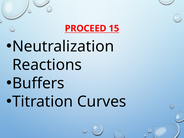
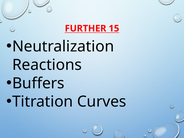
PROCEED: PROCEED -> FURTHER
